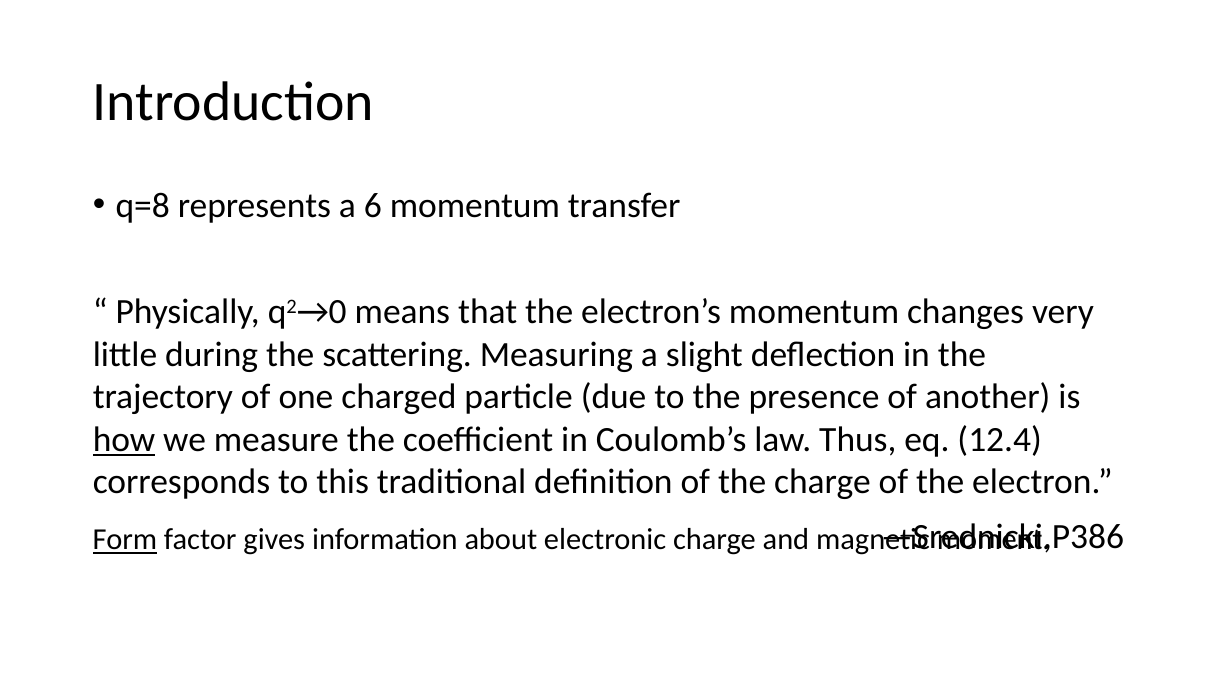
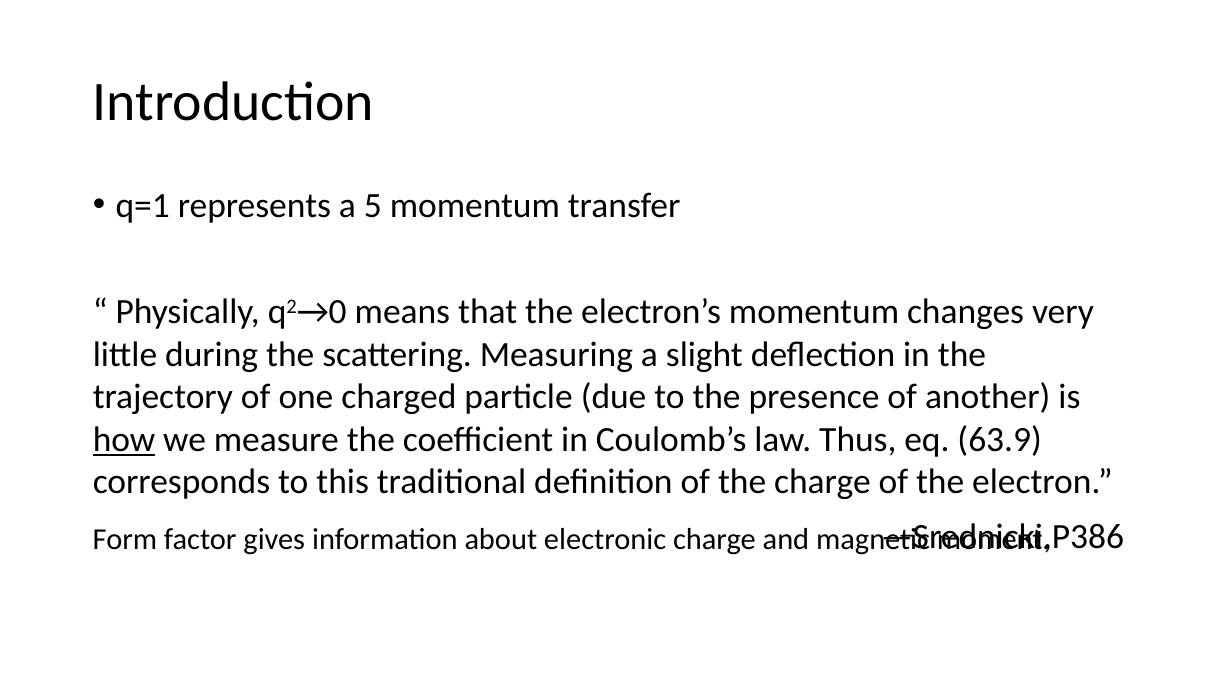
q=8: q=8 -> q=1
6: 6 -> 5
12.4: 12.4 -> 63.9
Form underline: present -> none
